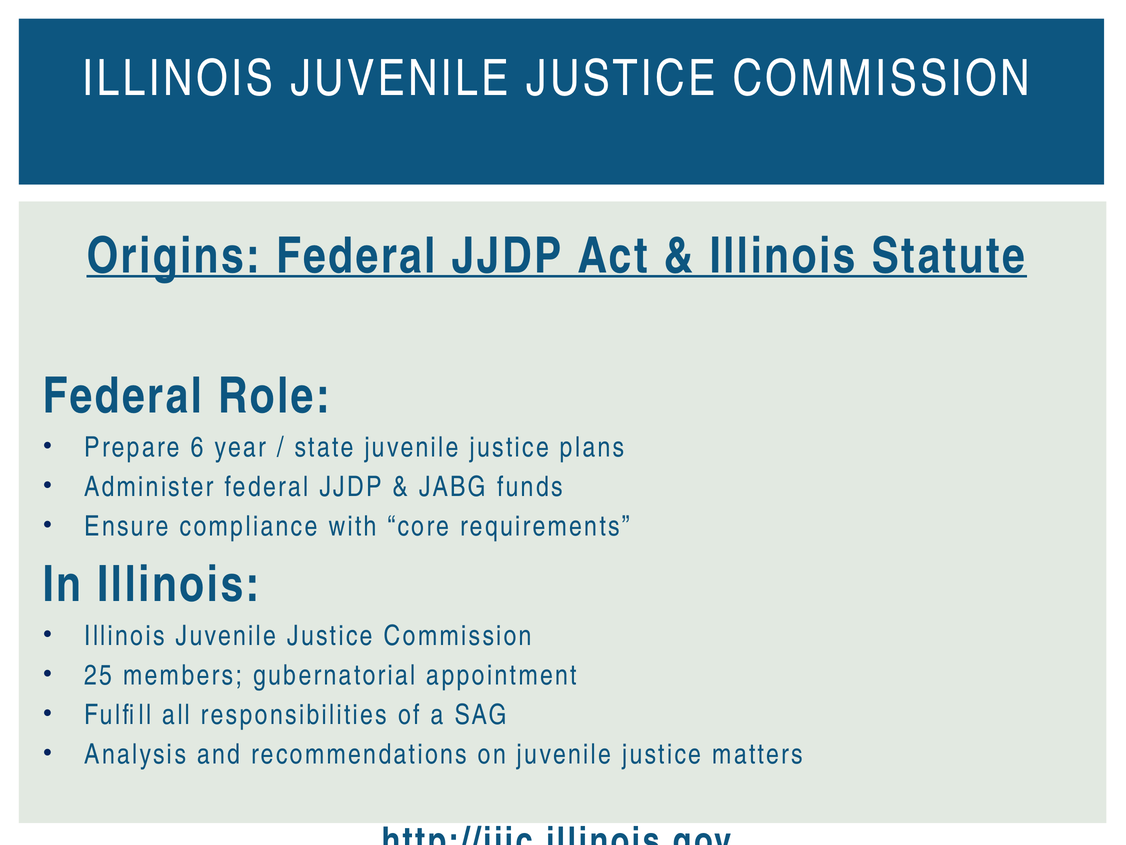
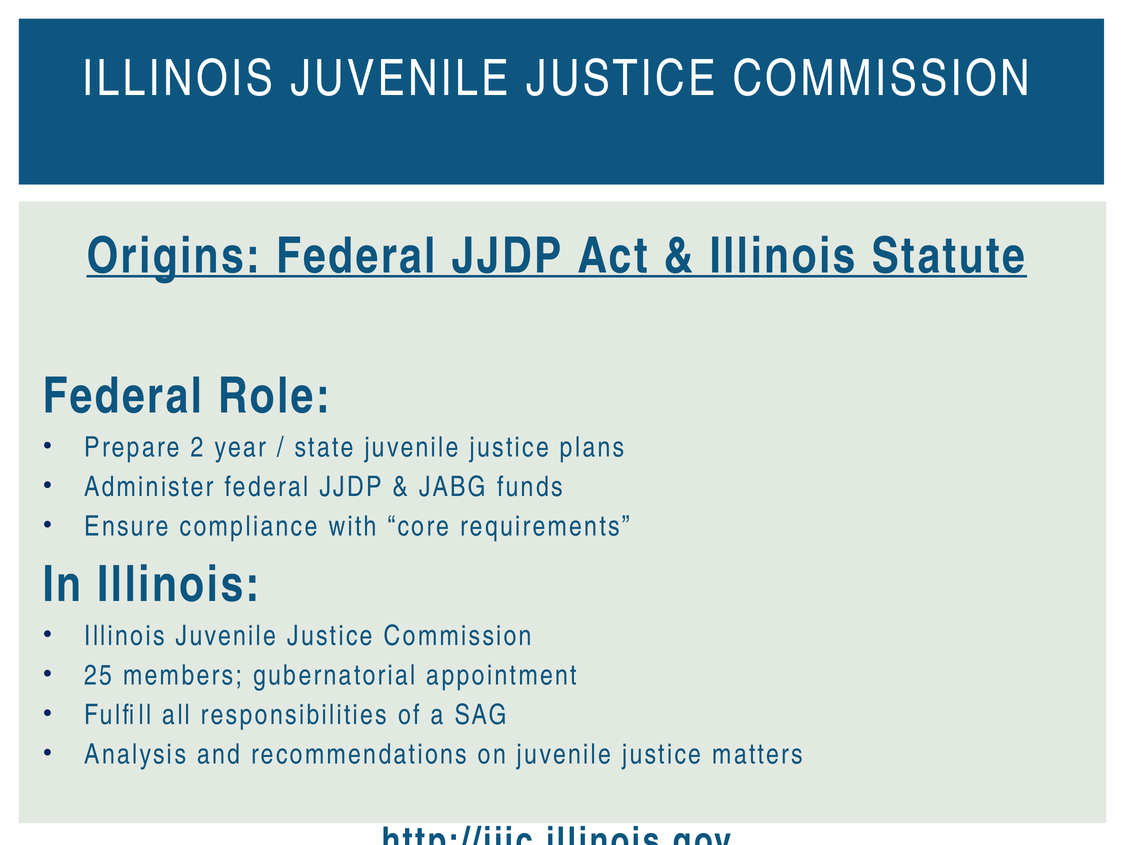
6: 6 -> 2
